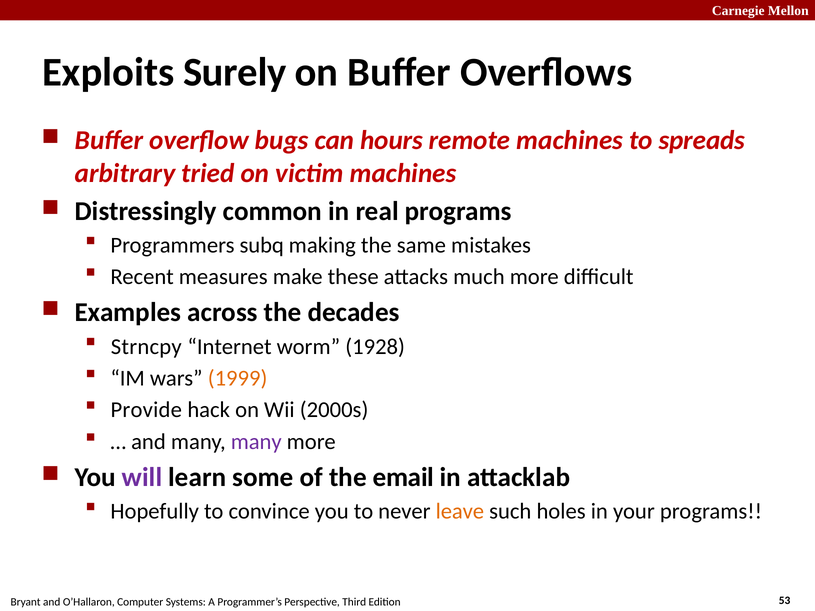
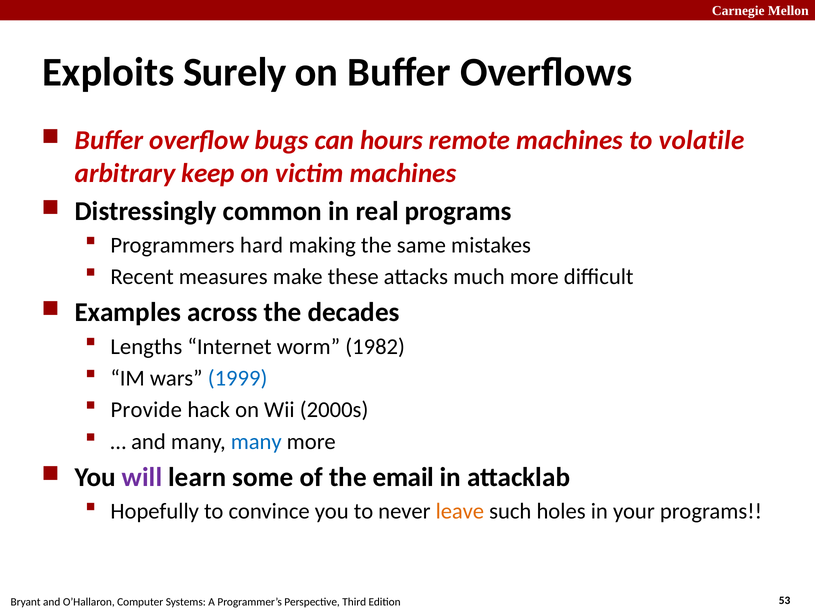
spreads: spreads -> volatile
tried: tried -> keep
subq: subq -> hard
Strncpy: Strncpy -> Lengths
1928: 1928 -> 1982
1999 colour: orange -> blue
many at (256, 442) colour: purple -> blue
